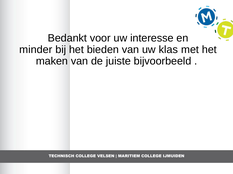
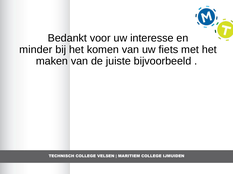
bieden: bieden -> komen
klas: klas -> fiets
